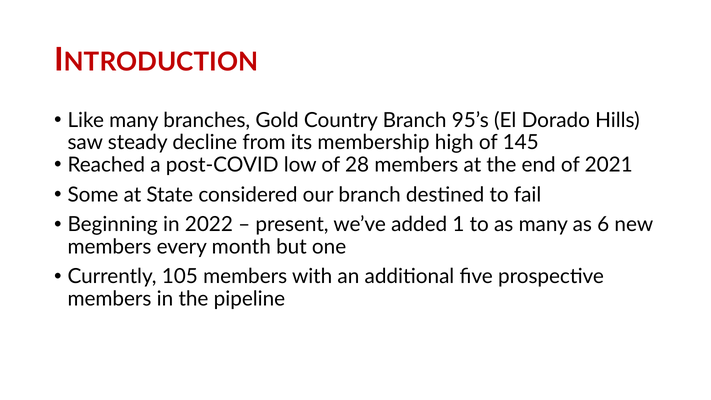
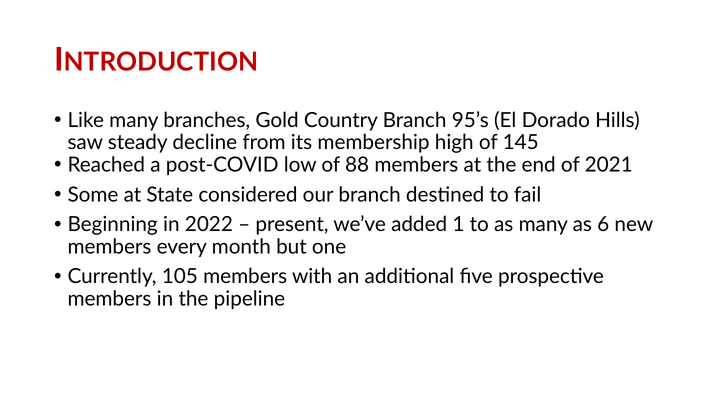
28: 28 -> 88
